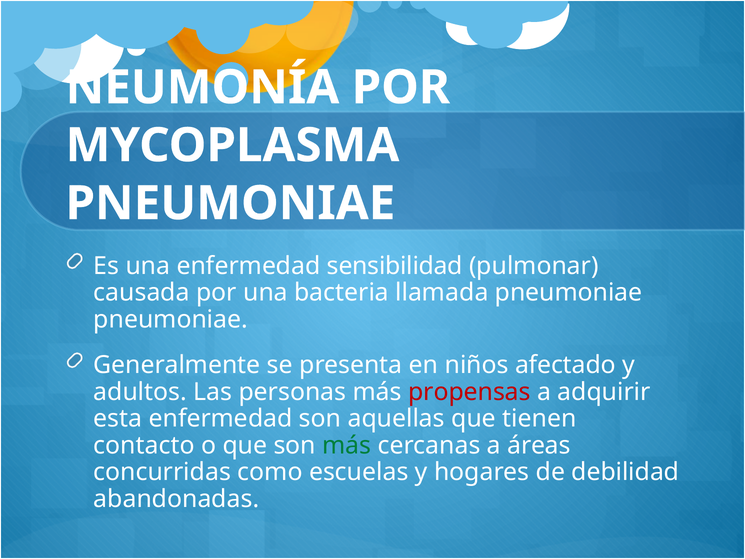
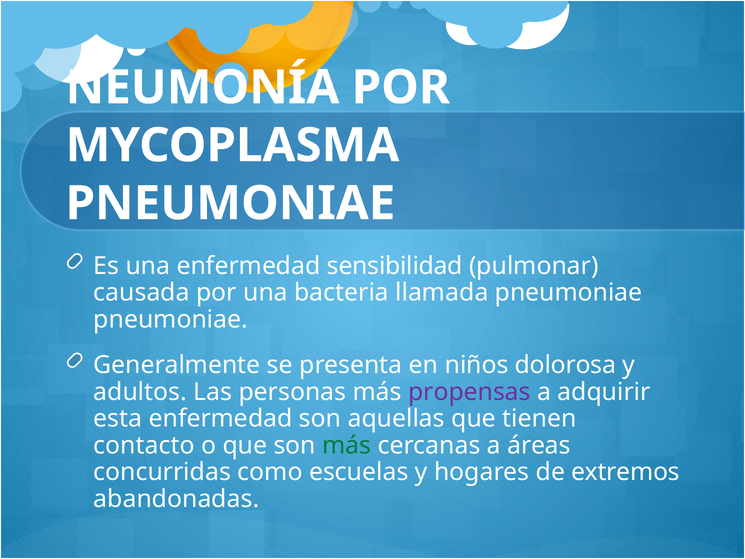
afectado: afectado -> dolorosa
propensas colour: red -> purple
debilidad: debilidad -> extremos
